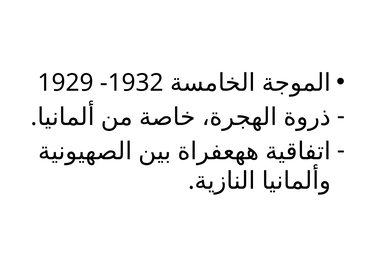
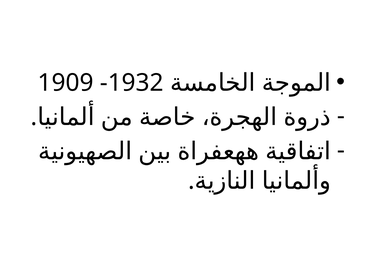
1929: 1929 -> 1909
